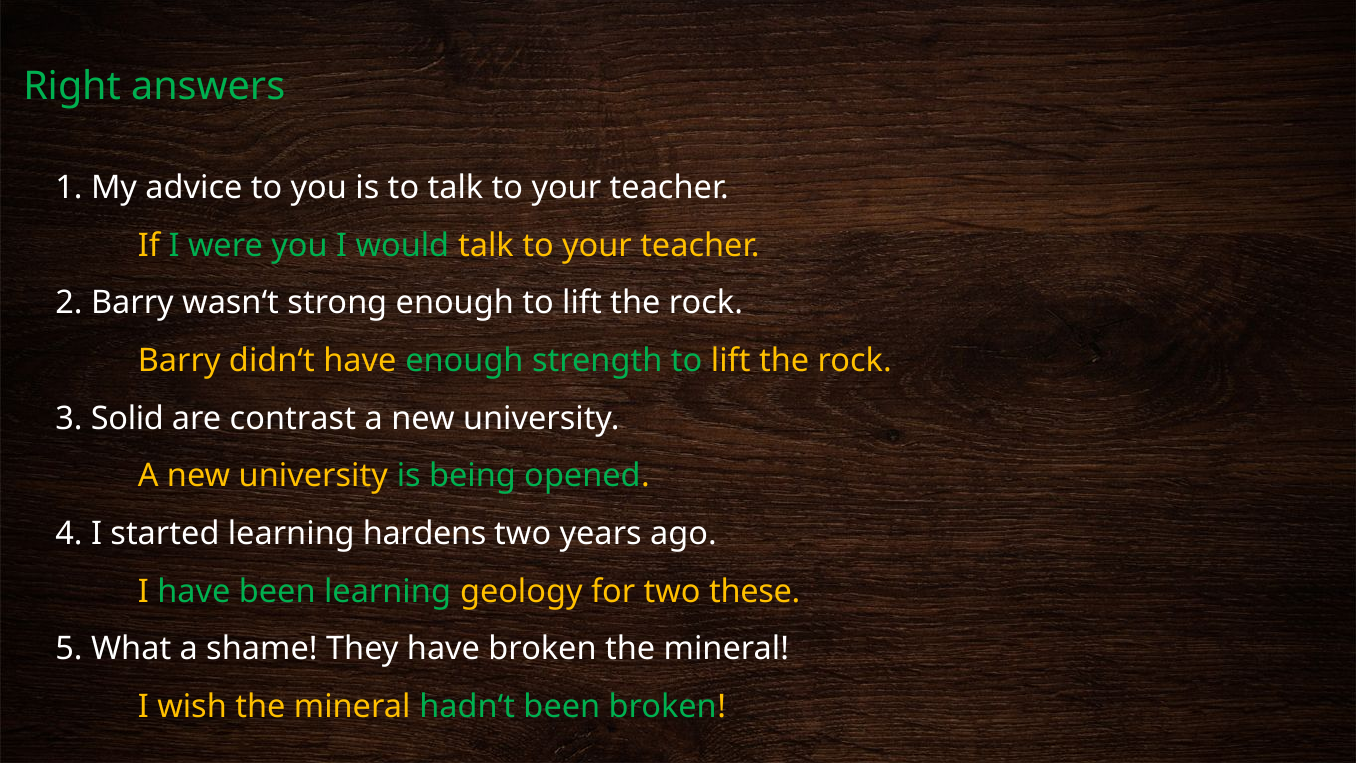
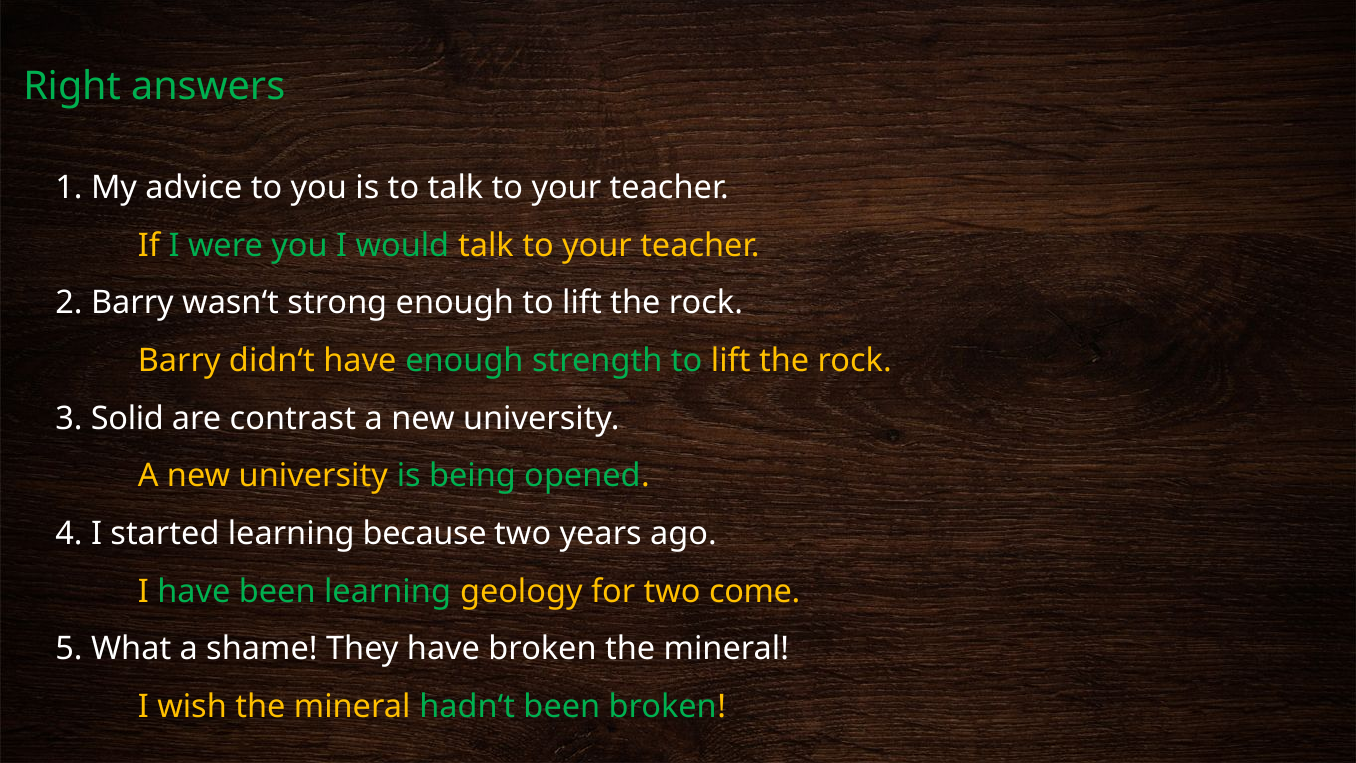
hardens: hardens -> because
these: these -> come
